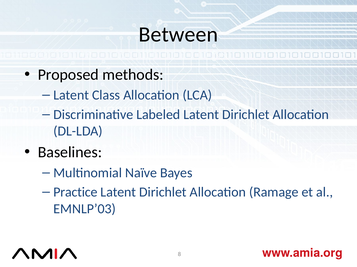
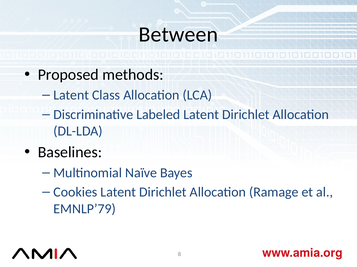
Practice: Practice -> Cookies
EMNLP’03: EMNLP’03 -> EMNLP’79
